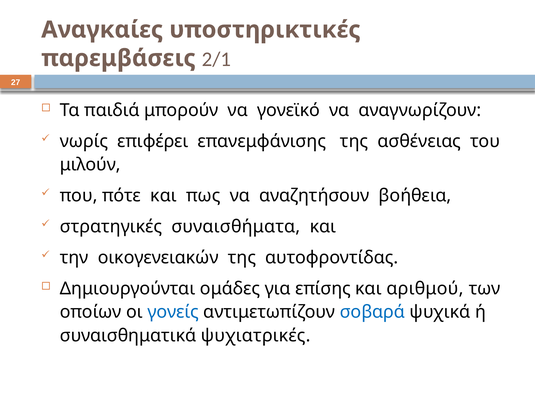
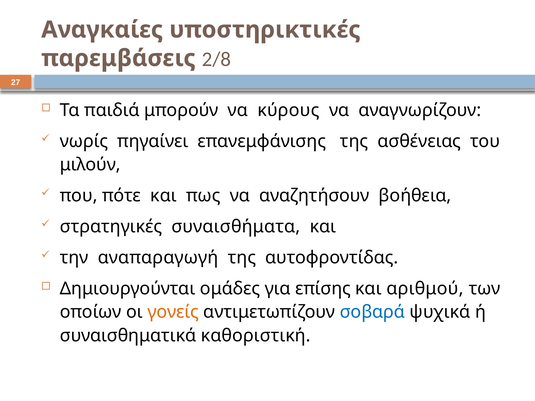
2/1: 2/1 -> 2/8
γονεϊκό: γονεϊκό -> κύρους
επιφέρει: επιφέρει -> πηγαίνει
οικογενειακών: οικογενειακών -> αναπαραγωγή
γονείς colour: blue -> orange
ψυχιατρικές: ψυχιατρικές -> καθοριστική
